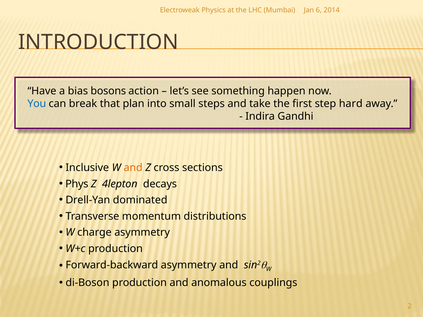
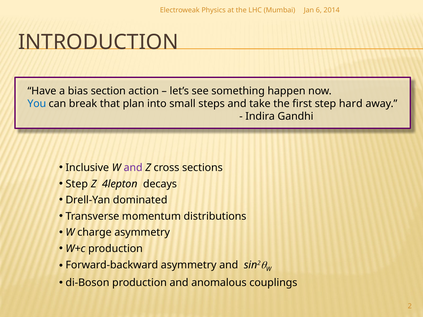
bosons: bosons -> section
and at (133, 168) colour: orange -> purple
Phys at (77, 184): Phys -> Step
